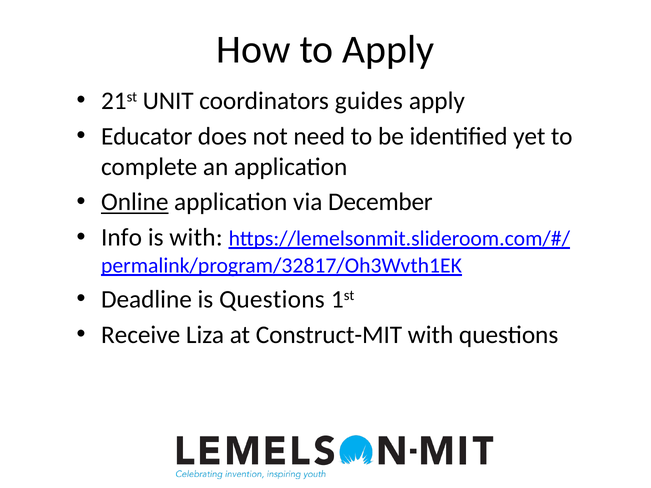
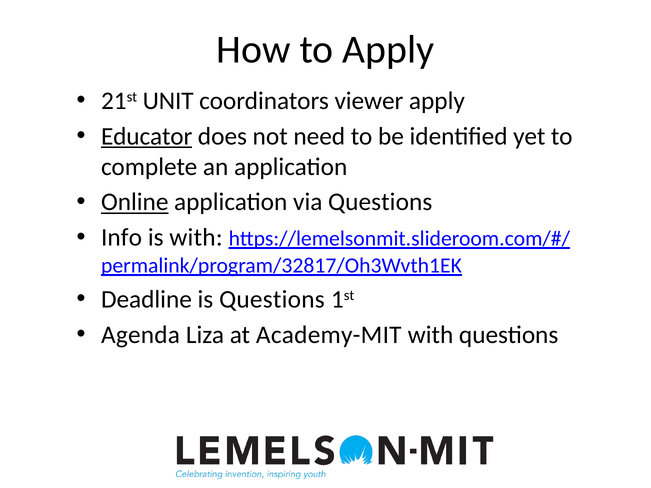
guides: guides -> viewer
Educator underline: none -> present
via December: December -> Questions
Receive: Receive -> Agenda
Construct-MIT: Construct-MIT -> Academy-MIT
